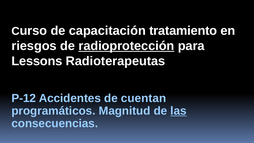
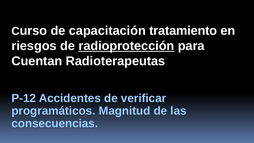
Lessons: Lessons -> Cuentan
cuentan: cuentan -> verificar
las underline: present -> none
